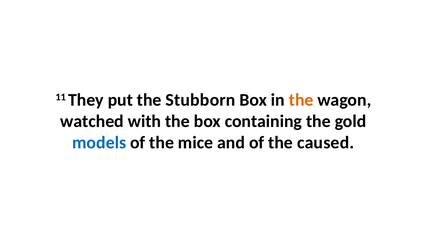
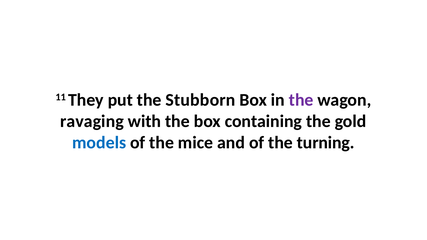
the at (301, 100) colour: orange -> purple
watched: watched -> ravaging
caused: caused -> turning
